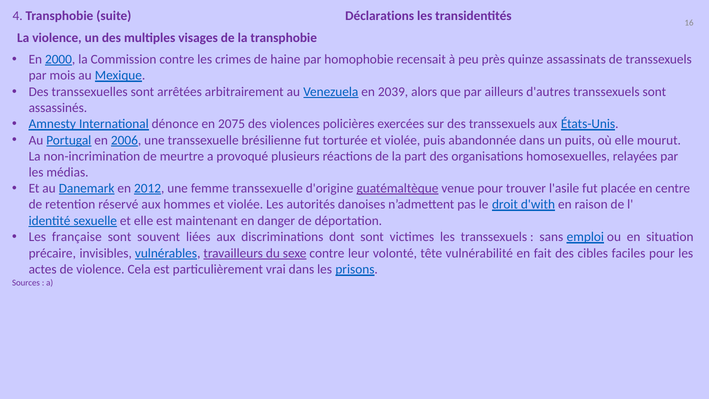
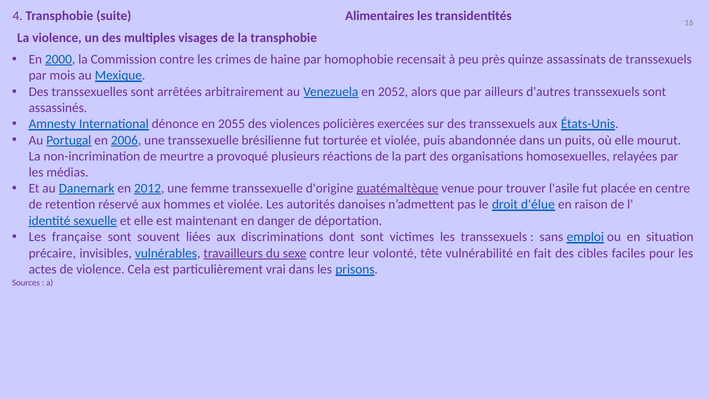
Déclarations: Déclarations -> Alimentaires
2039: 2039 -> 2052
2075: 2075 -> 2055
d'with: d'with -> d'élue
